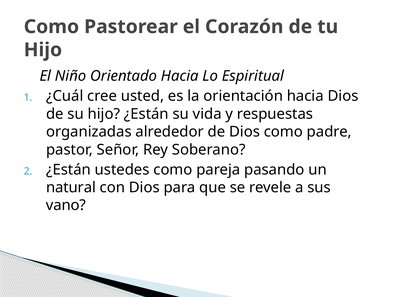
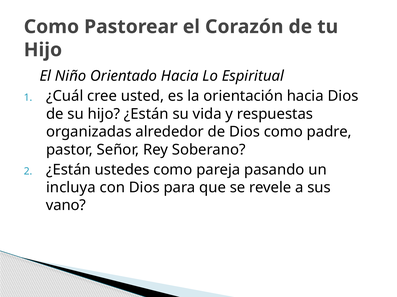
natural: natural -> incluya
